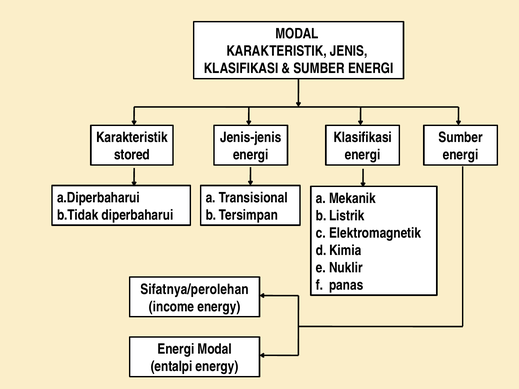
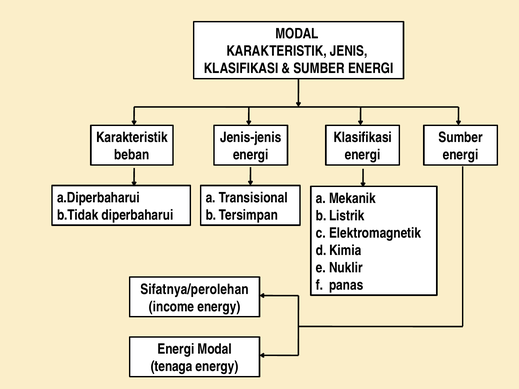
stored: stored -> beban
entalpi: entalpi -> tenaga
